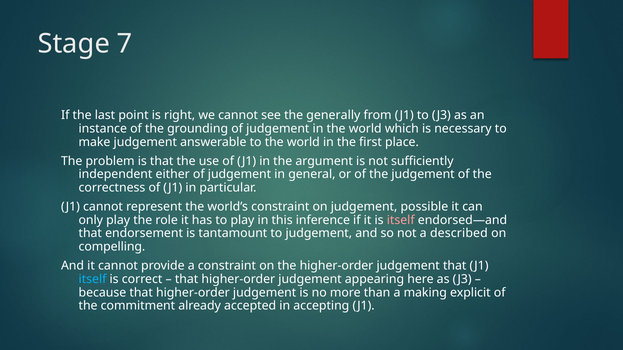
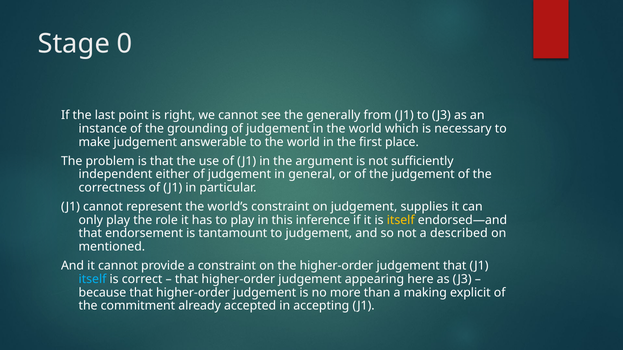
7: 7 -> 0
possible: possible -> supplies
itself at (401, 220) colour: pink -> yellow
compelling: compelling -> mentioned
